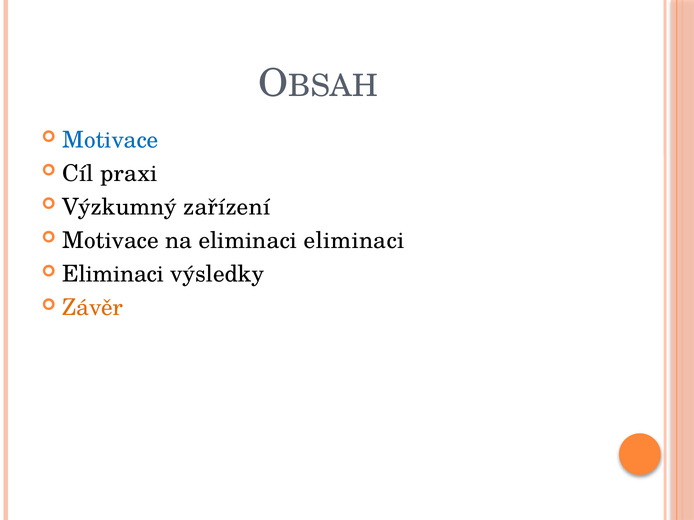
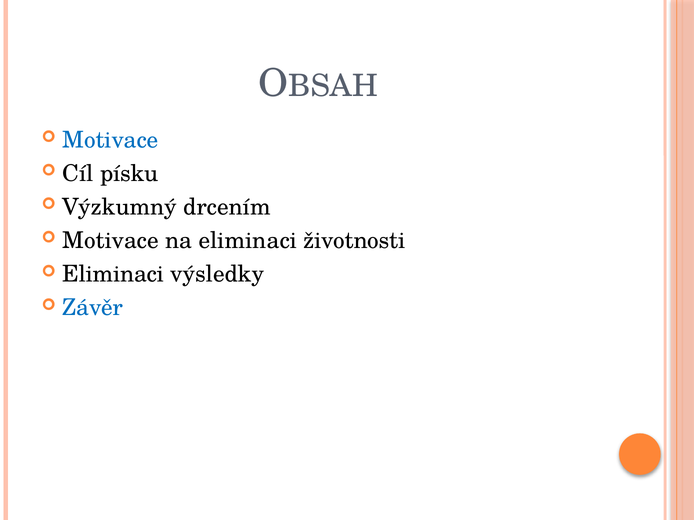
praxi: praxi -> písku
zařízení: zařízení -> drcením
eliminaci eliminaci: eliminaci -> životnosti
Závěr colour: orange -> blue
